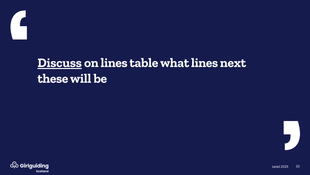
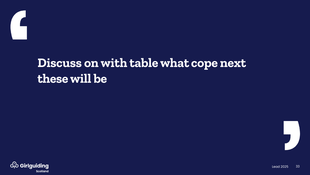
Discuss underline: present -> none
on lines: lines -> with
what lines: lines -> cope
